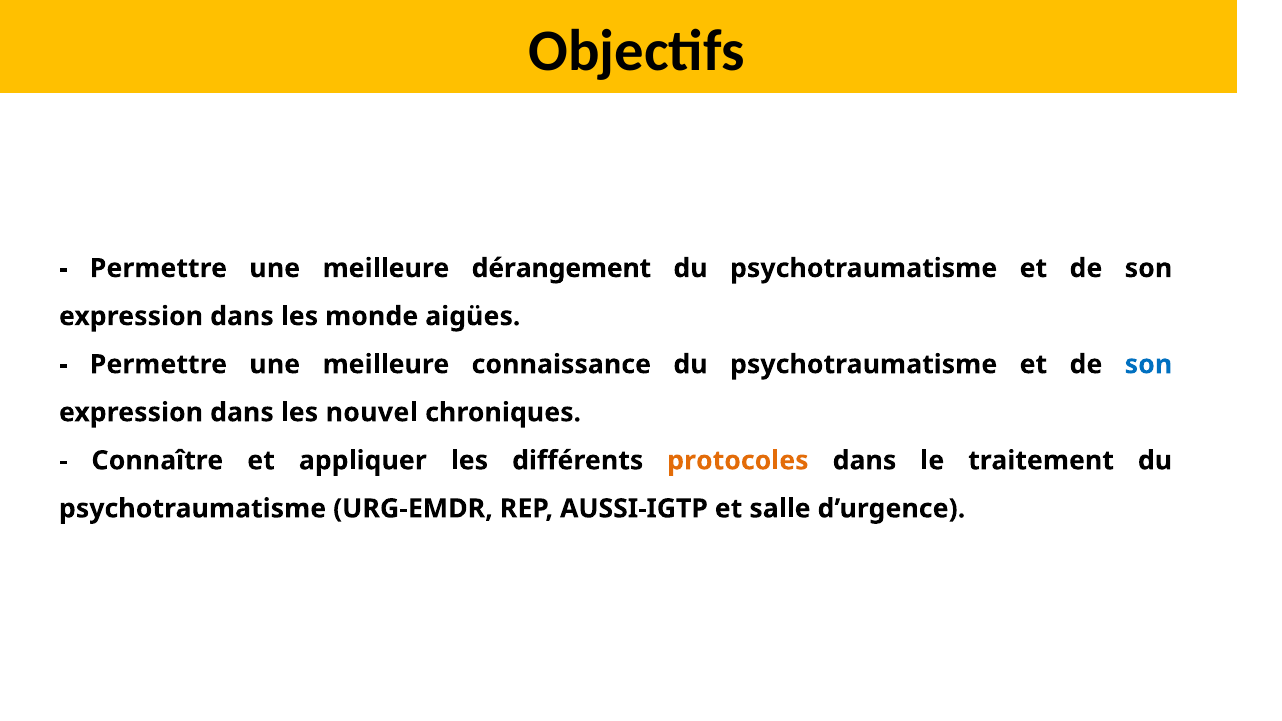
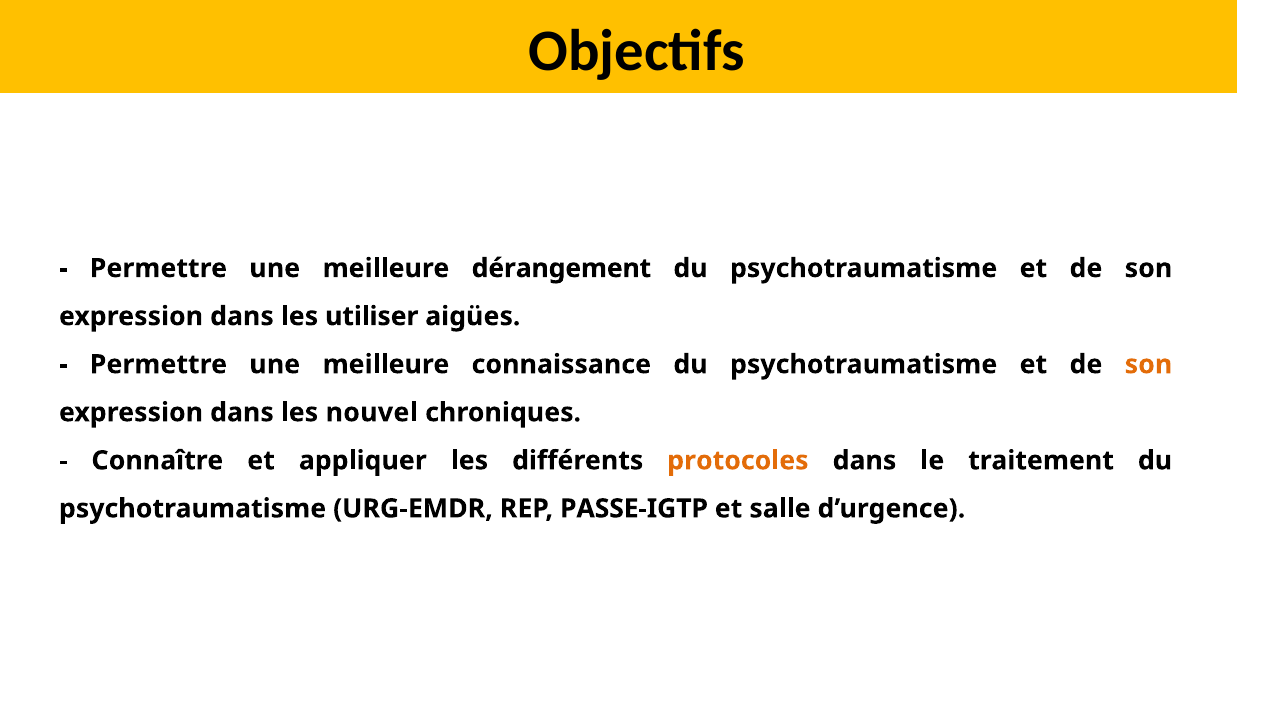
monde: monde -> utiliser
son at (1148, 364) colour: blue -> orange
AUSSI-IGTP: AUSSI-IGTP -> PASSE-IGTP
